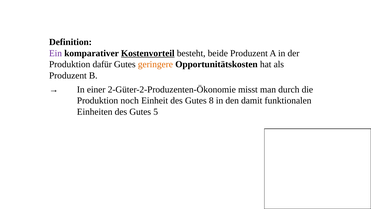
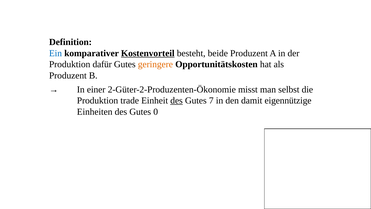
Ein colour: purple -> blue
durch: durch -> selbst
noch: noch -> trade
des at (177, 100) underline: none -> present
8: 8 -> 7
funktionalen: funktionalen -> eigennützige
5: 5 -> 0
